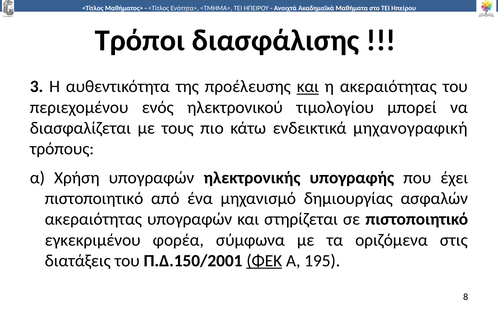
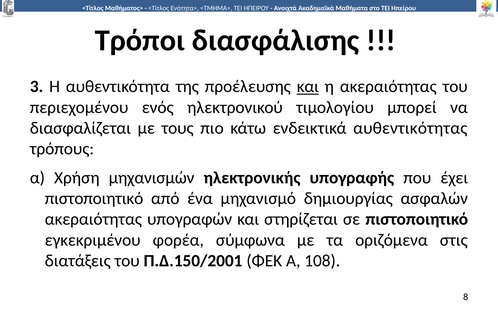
μηχανογραφική: μηχανογραφική -> αυθεντικότητας
Χρήση υπογραφών: υπογραφών -> μηχανισμών
ΦΕΚ underline: present -> none
195: 195 -> 108
